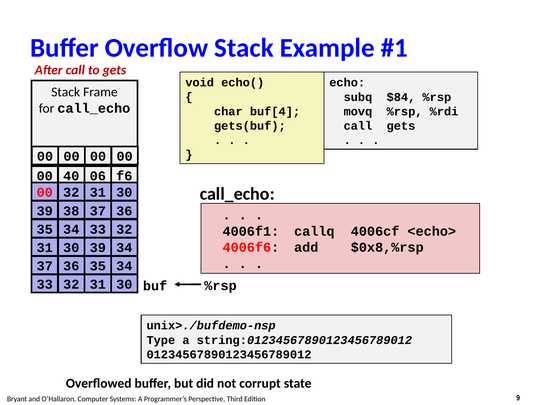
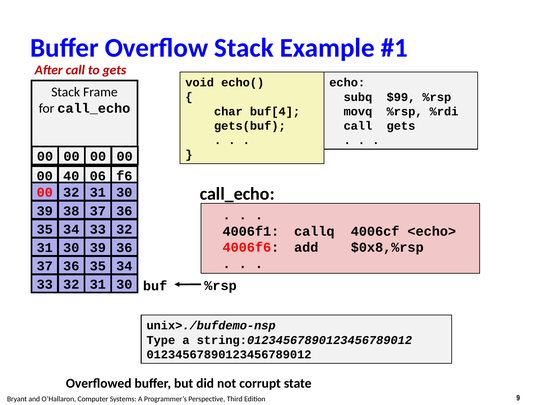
$84: $84 -> $99
39 34: 34 -> 36
